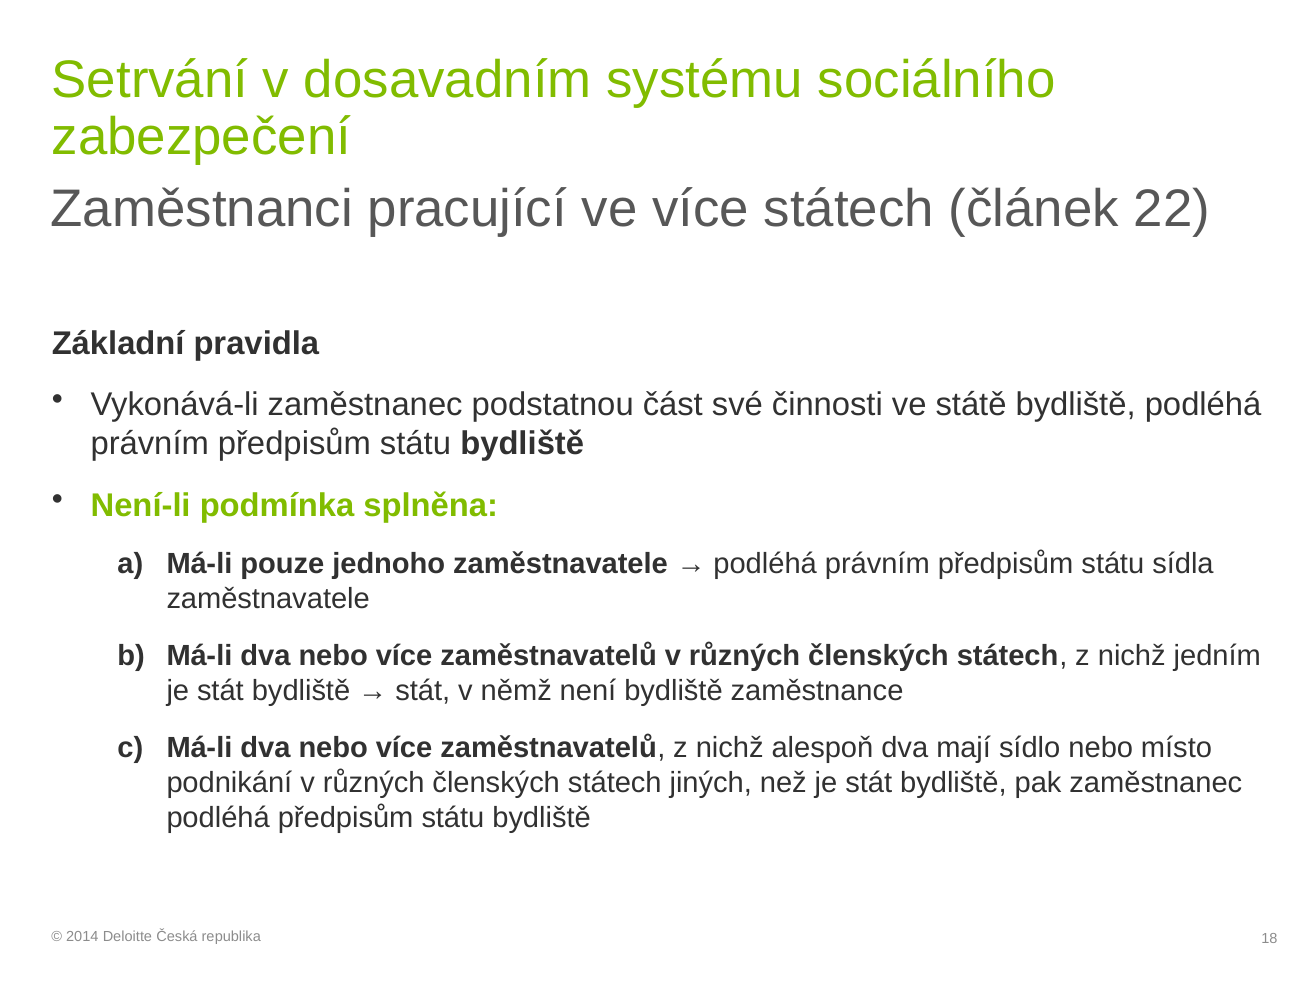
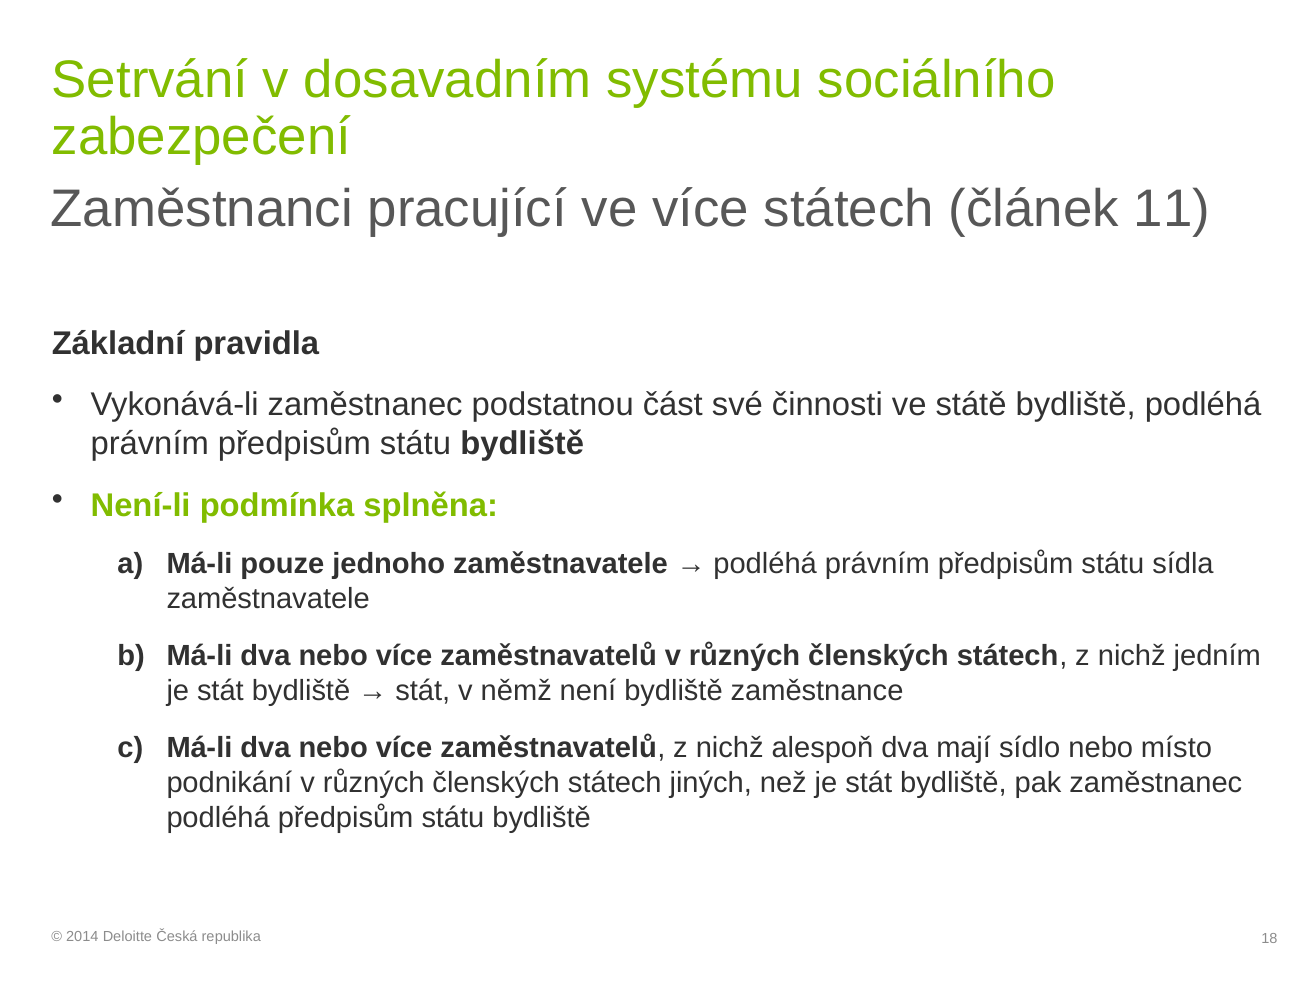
22: 22 -> 11
